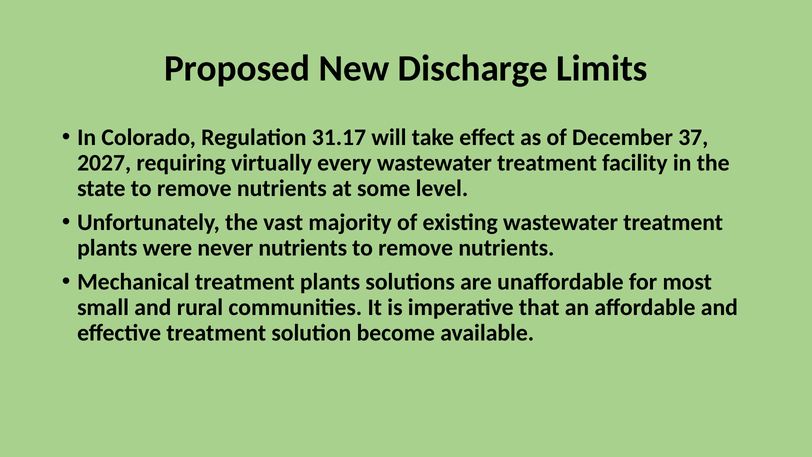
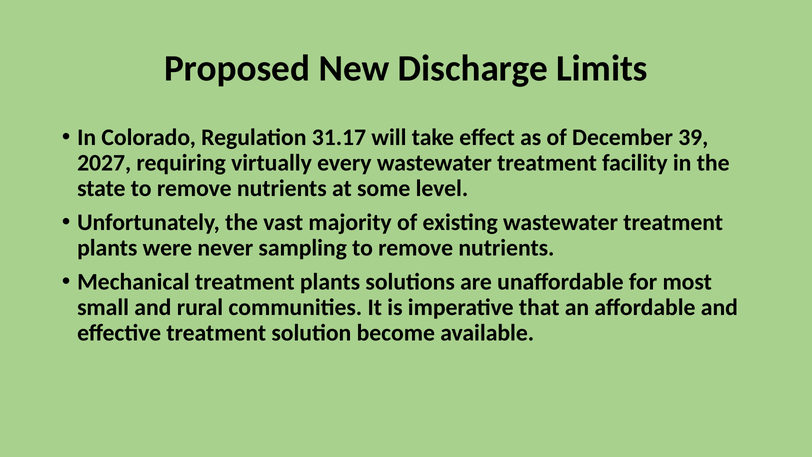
37: 37 -> 39
never nutrients: nutrients -> sampling
